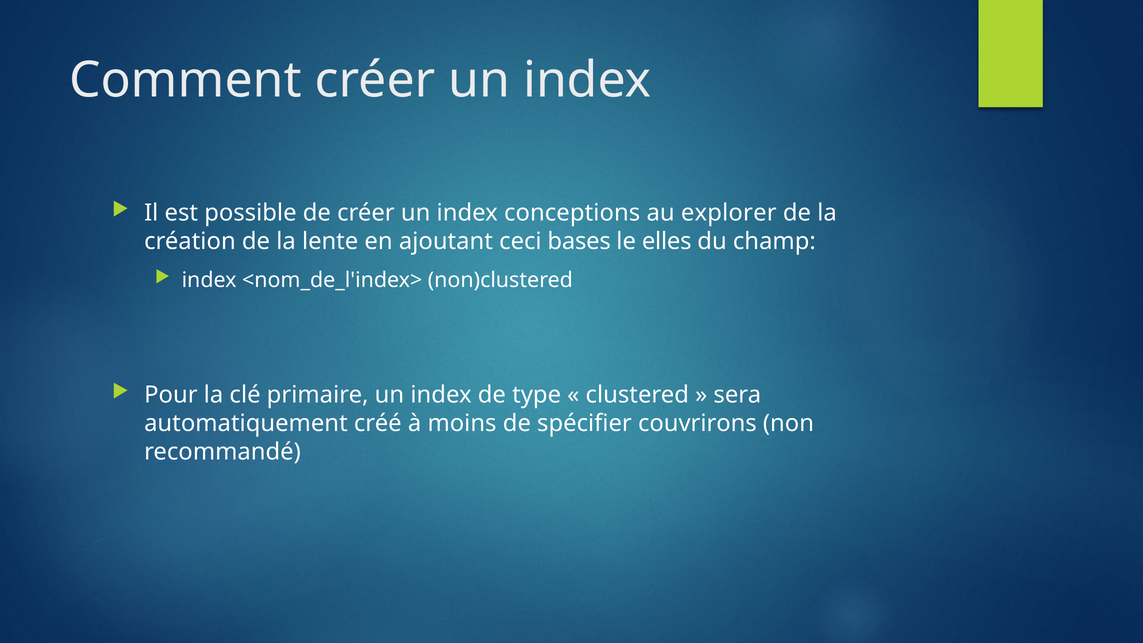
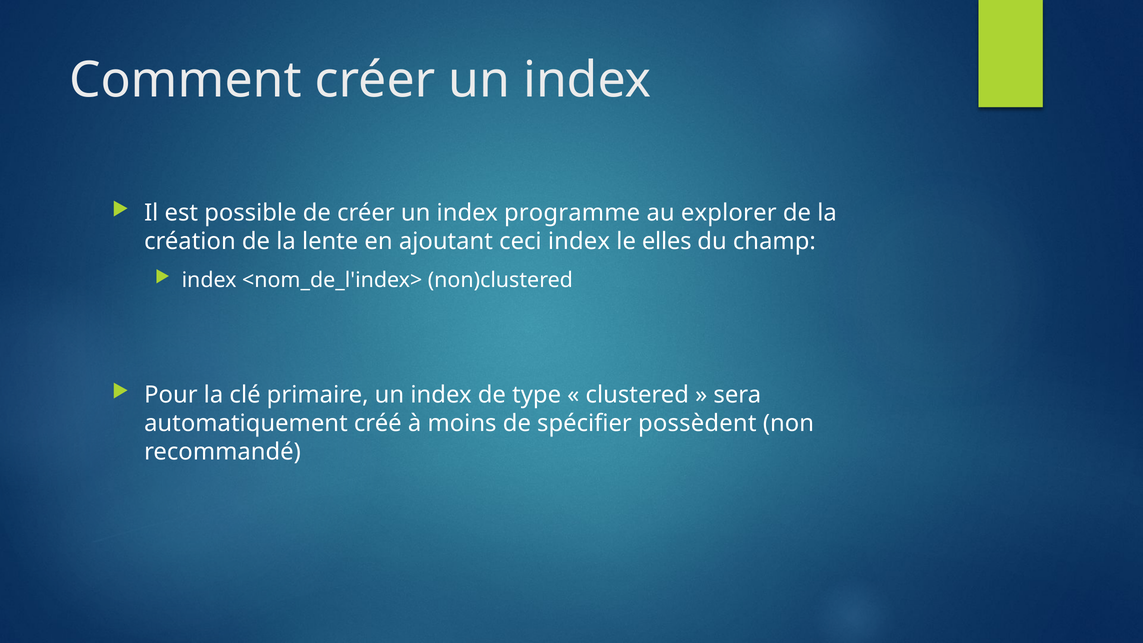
conceptions: conceptions -> programme
ceci bases: bases -> index
couvrirons: couvrirons -> possèdent
